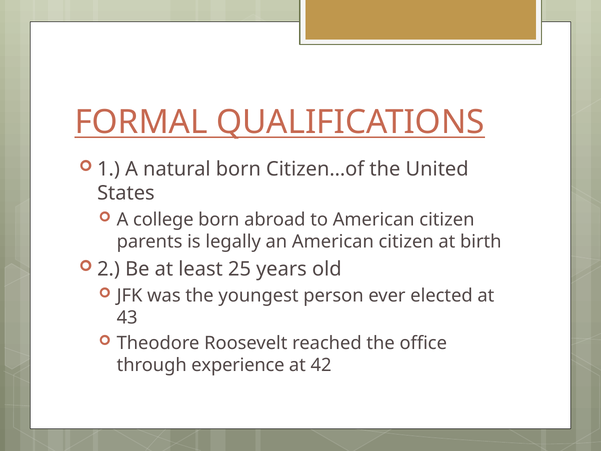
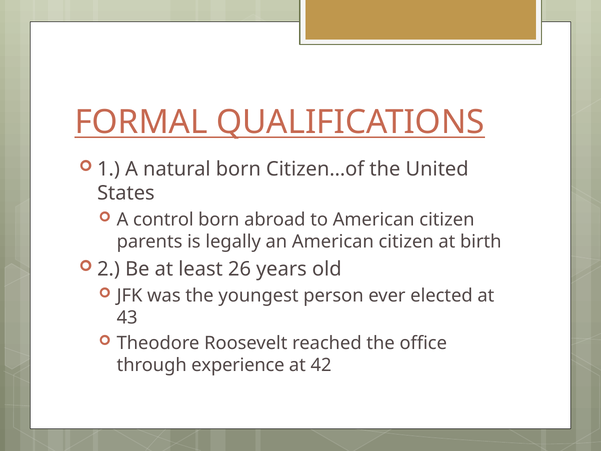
college: college -> control
25: 25 -> 26
